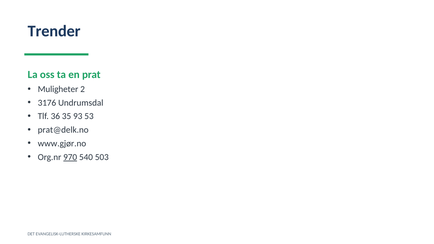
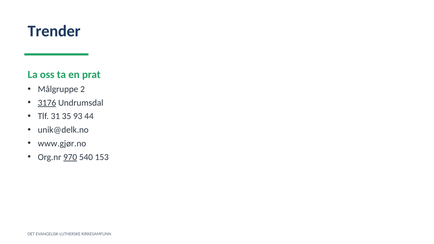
Muligheter: Muligheter -> Målgruppe
3176 underline: none -> present
36: 36 -> 31
53: 53 -> 44
prat@delk.no: prat@delk.no -> unik@delk.no
503: 503 -> 153
